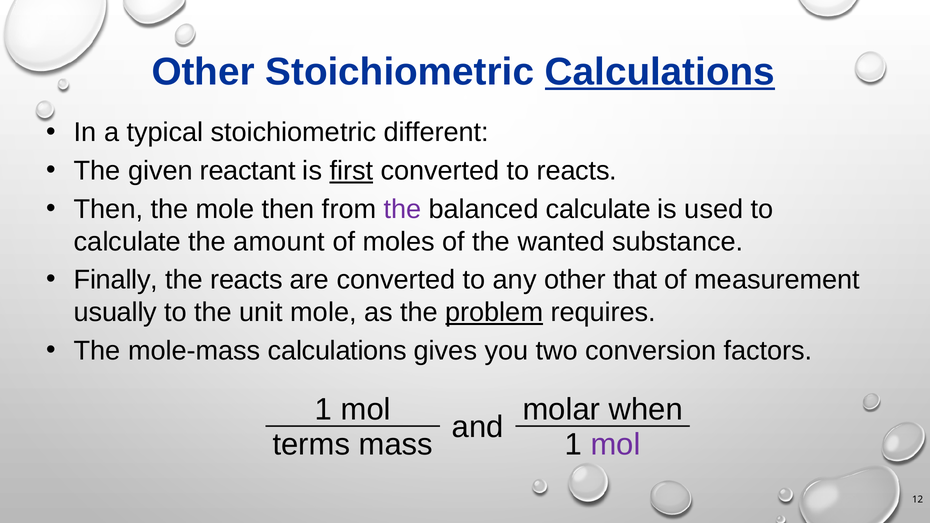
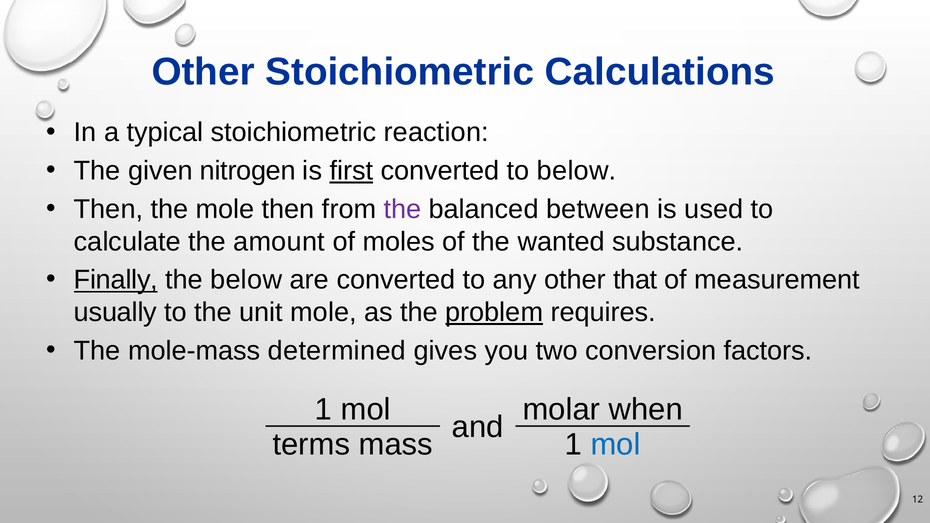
Calculations at (660, 72) underline: present -> none
different: different -> reaction
reactant: reactant -> nitrogen
to reacts: reacts -> below
balanced calculate: calculate -> between
Finally underline: none -> present
the reacts: reacts -> below
mole-mass calculations: calculations -> determined
mol at (616, 445) colour: purple -> blue
